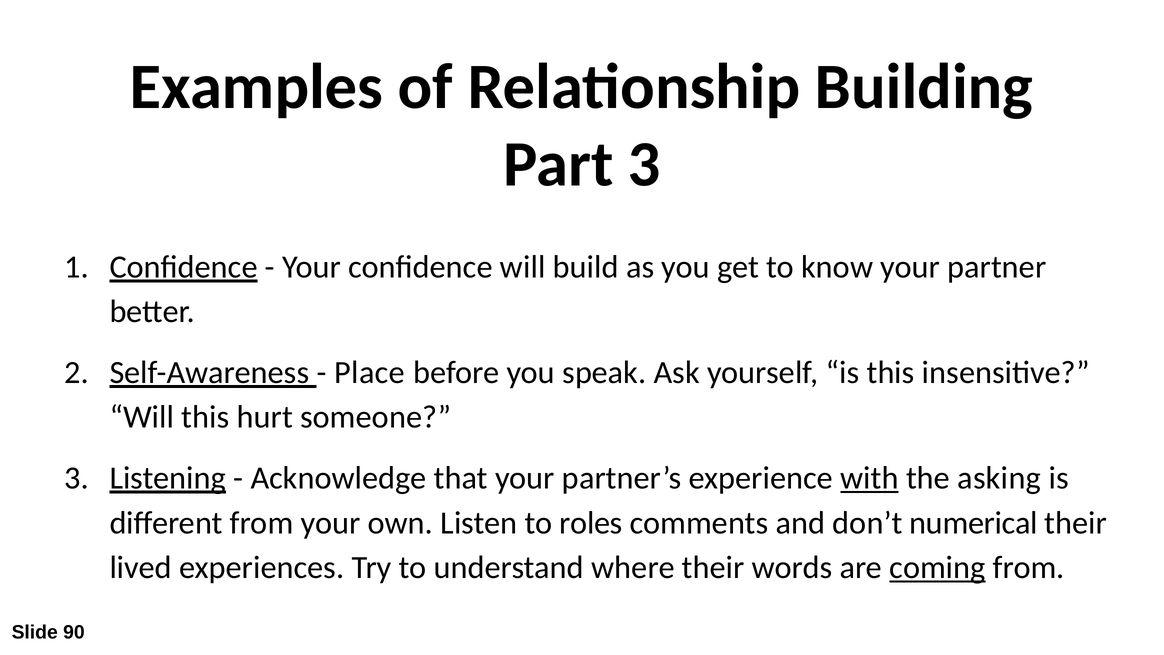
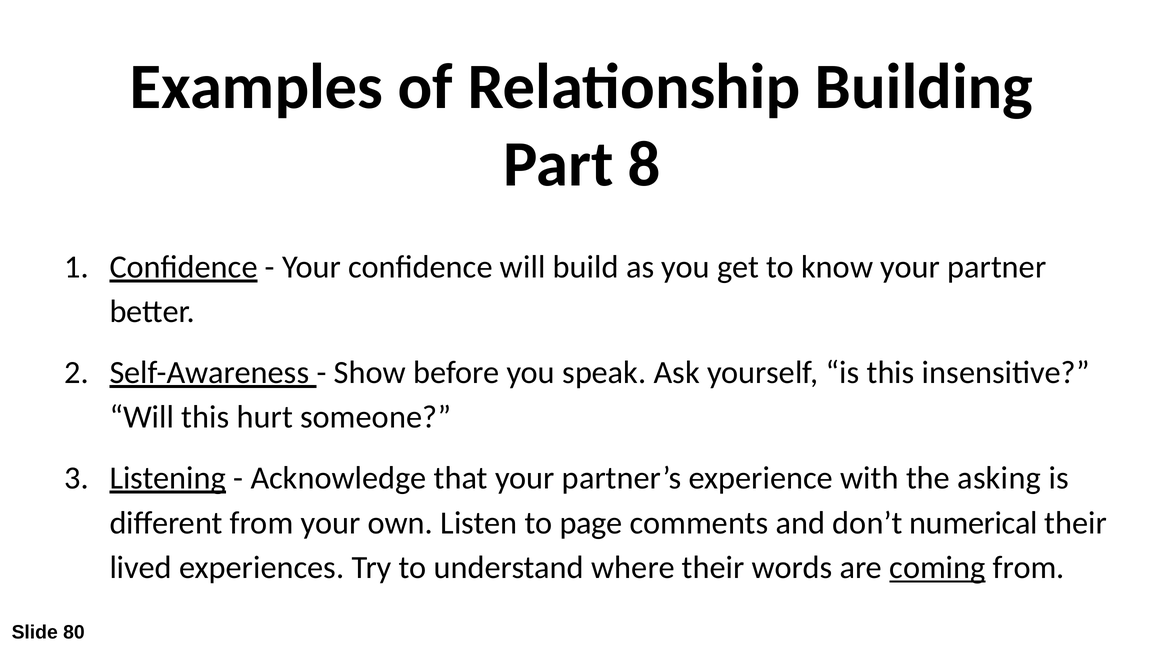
Part 3: 3 -> 8
Place: Place -> Show
with underline: present -> none
roles: roles -> page
90: 90 -> 80
